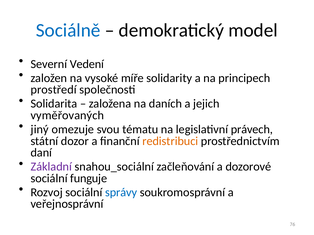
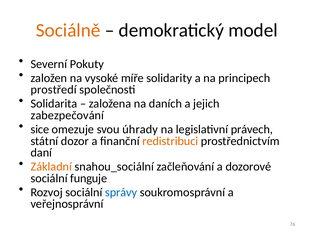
Sociálně colour: blue -> orange
Vedení: Vedení -> Pokuty
vyměřovaných: vyměřovaných -> zabezpečování
jiný: jiný -> sice
tématu: tématu -> úhrady
Základní colour: purple -> orange
